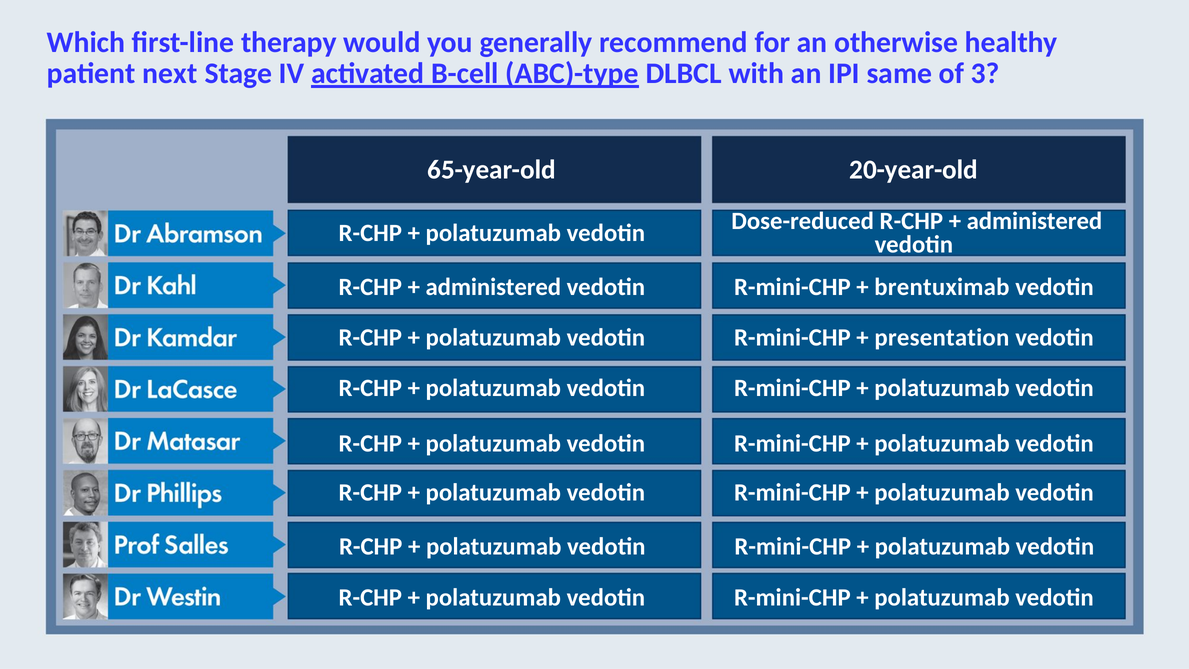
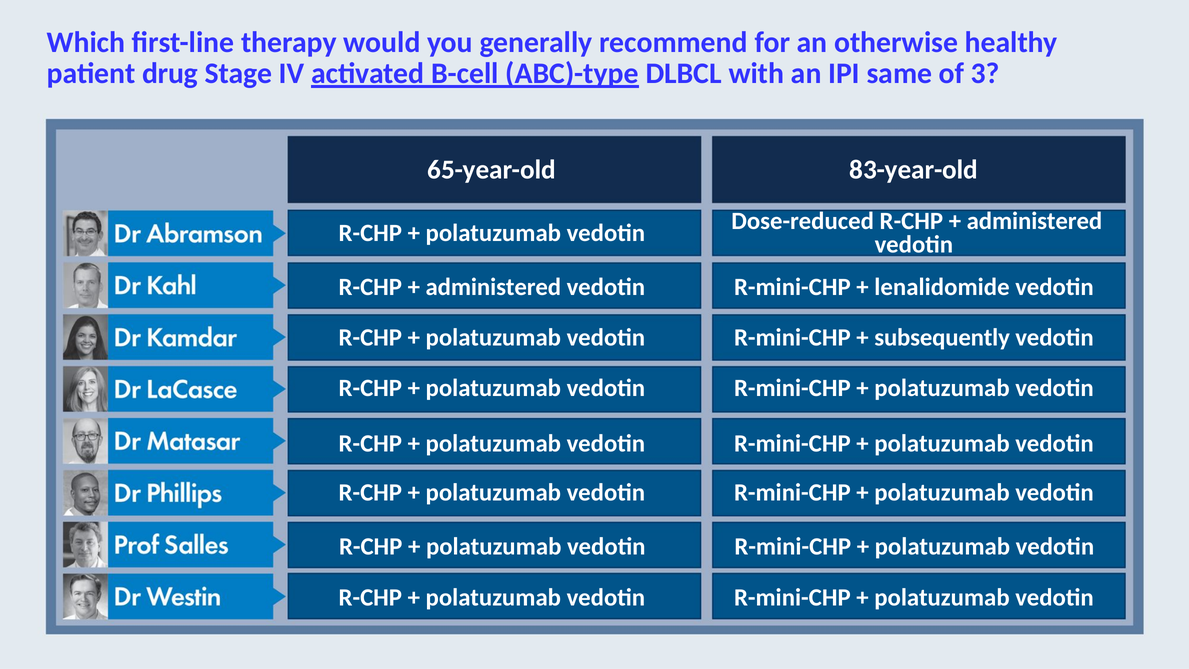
next: next -> drug
20-year-old: 20-year-old -> 83-year-old
brentuximab: brentuximab -> lenalidomide
presentation: presentation -> subsequently
